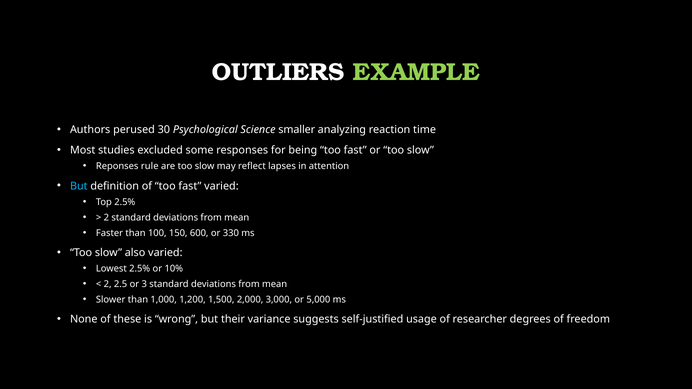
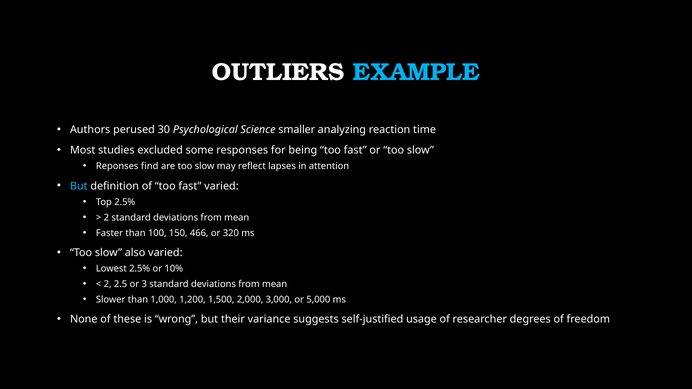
EXAMPLE colour: light green -> light blue
rule: rule -> find
600: 600 -> 466
330: 330 -> 320
